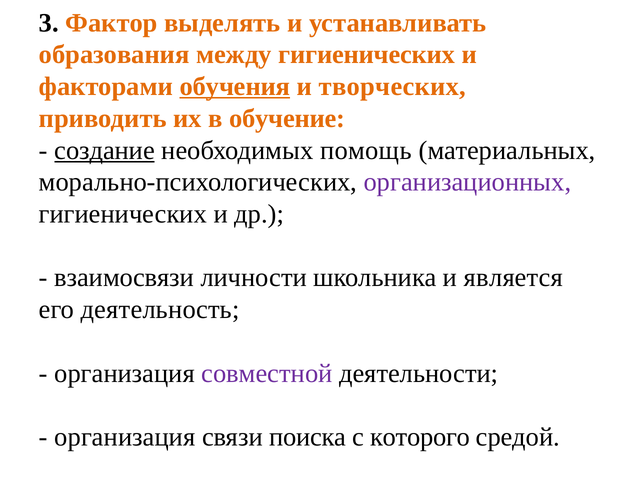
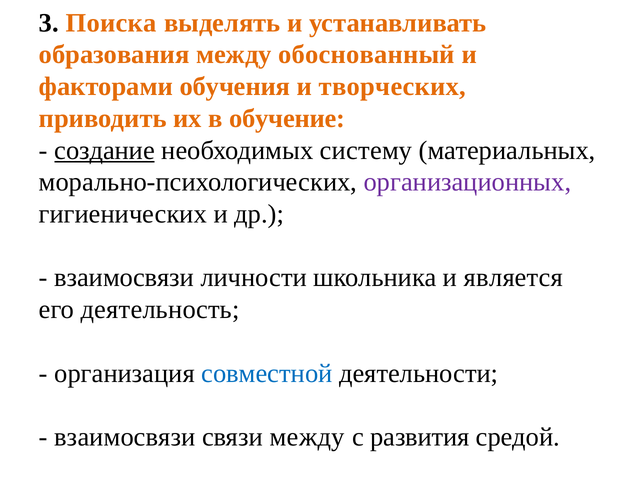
Фактор: Фактор -> Поиска
между гигиенических: гигиенических -> обоснованный
обучения underline: present -> none
помощь: помощь -> систему
совместной colour: purple -> blue
организация at (125, 437): организация -> взаимосвязи
связи поиска: поиска -> между
которого: которого -> развития
